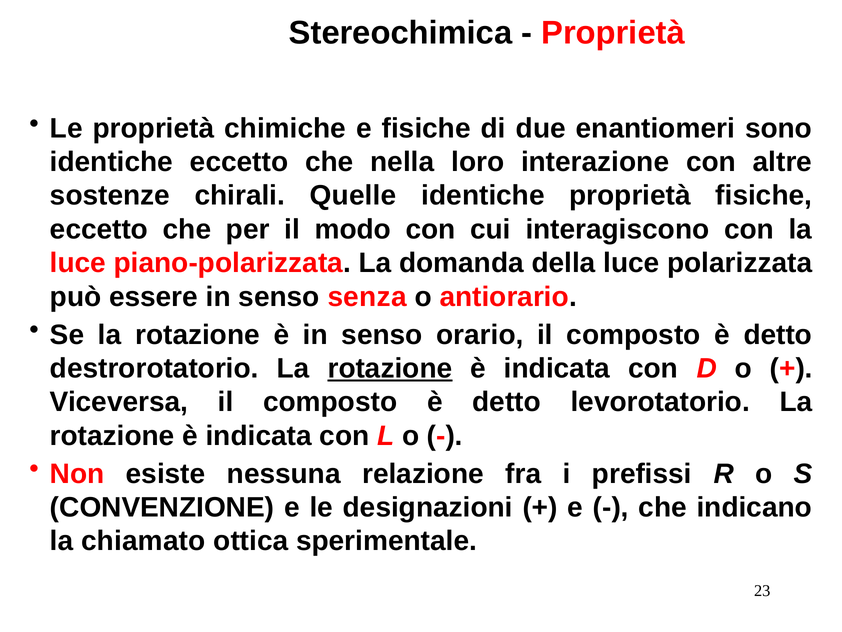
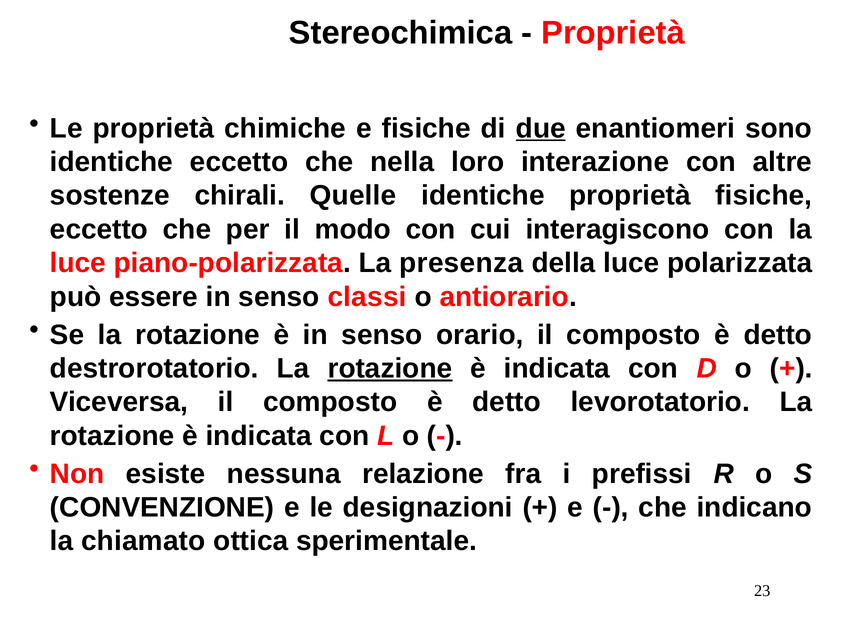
due underline: none -> present
domanda: domanda -> presenza
senza: senza -> classi
